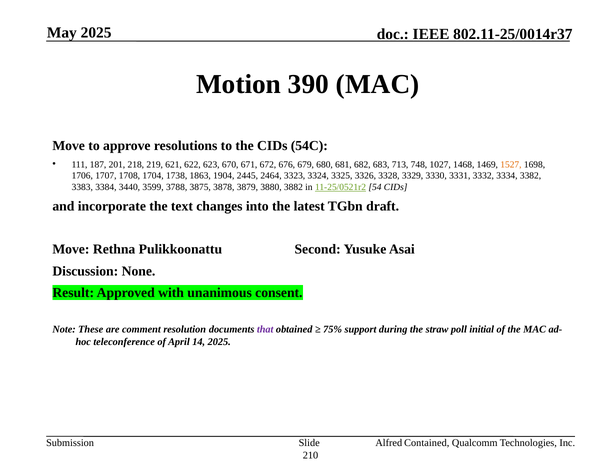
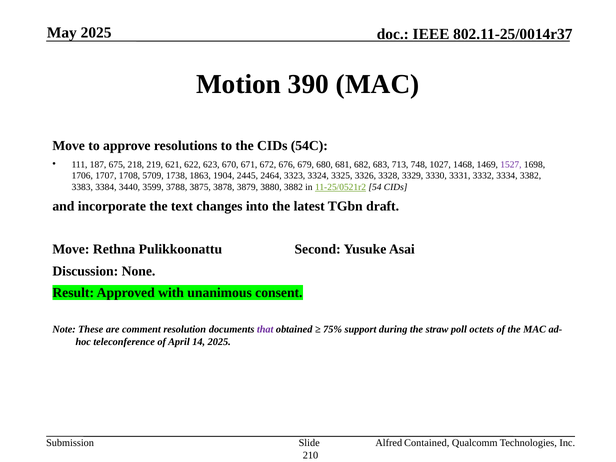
201: 201 -> 675
1527 colour: orange -> purple
1704: 1704 -> 5709
initial: initial -> octets
